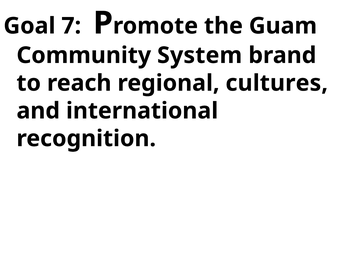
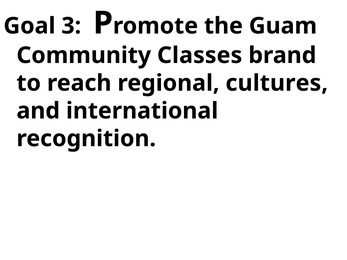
7: 7 -> 3
System: System -> Classes
